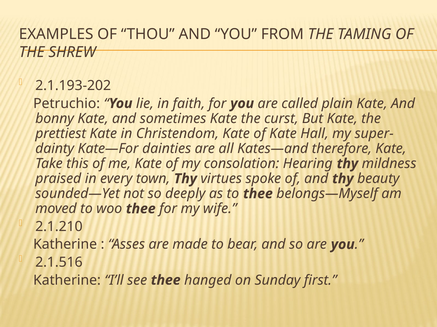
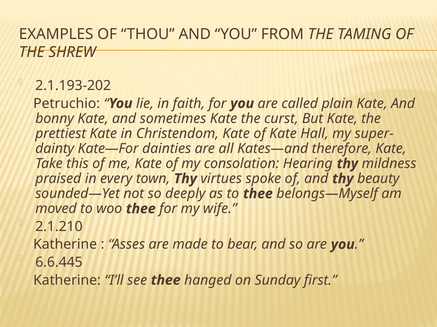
2.1.516: 2.1.516 -> 6.6.445
